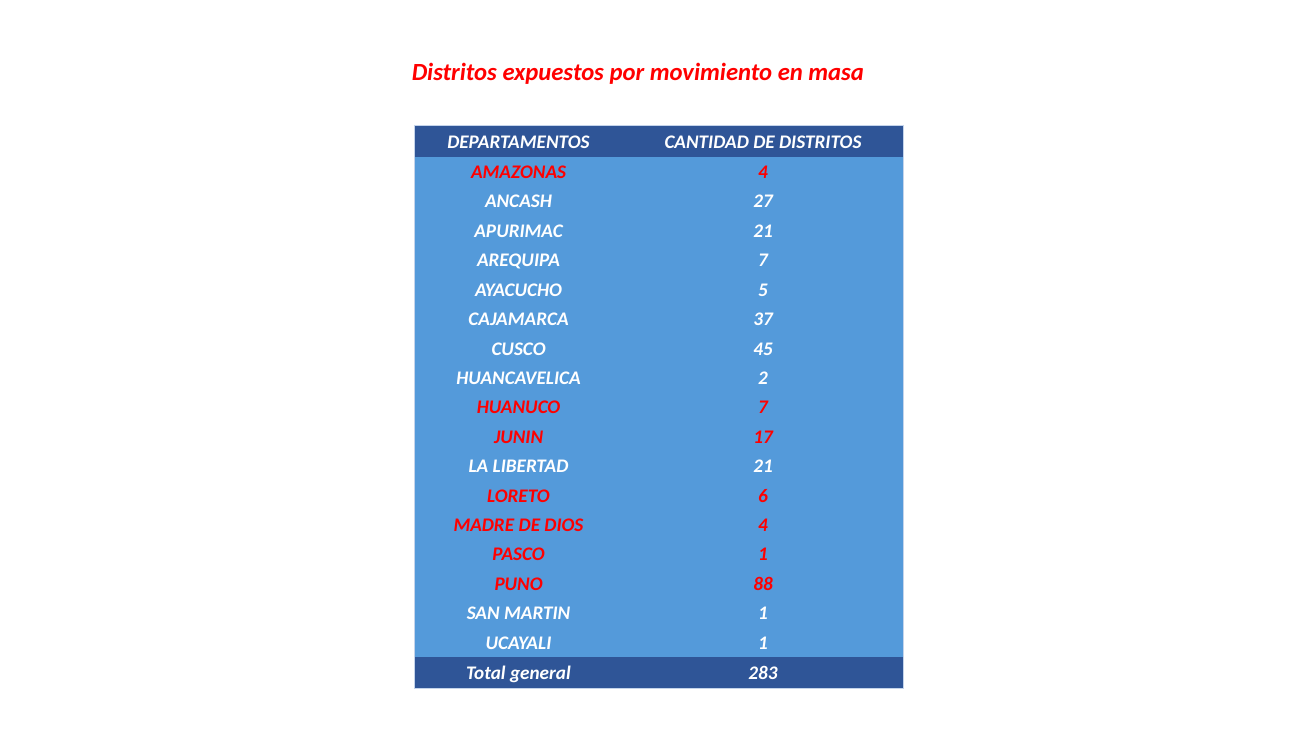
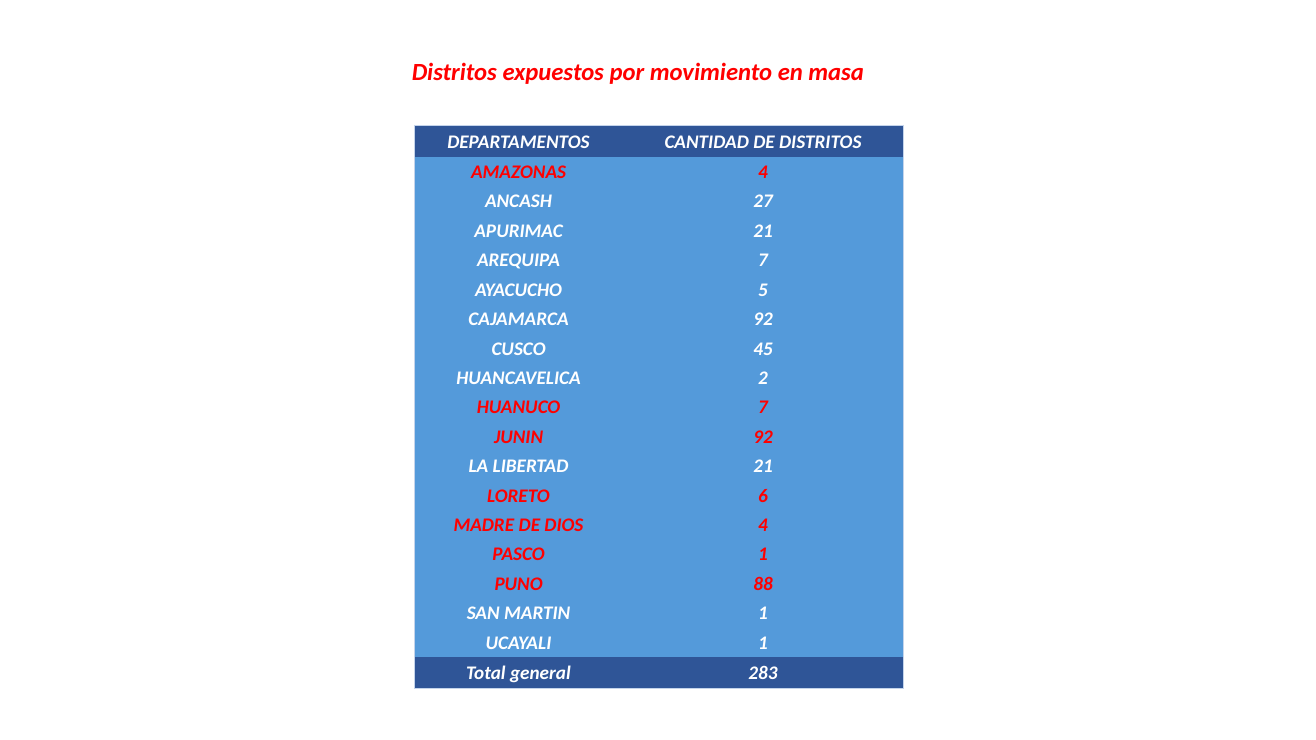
CAJAMARCA 37: 37 -> 92
JUNIN 17: 17 -> 92
